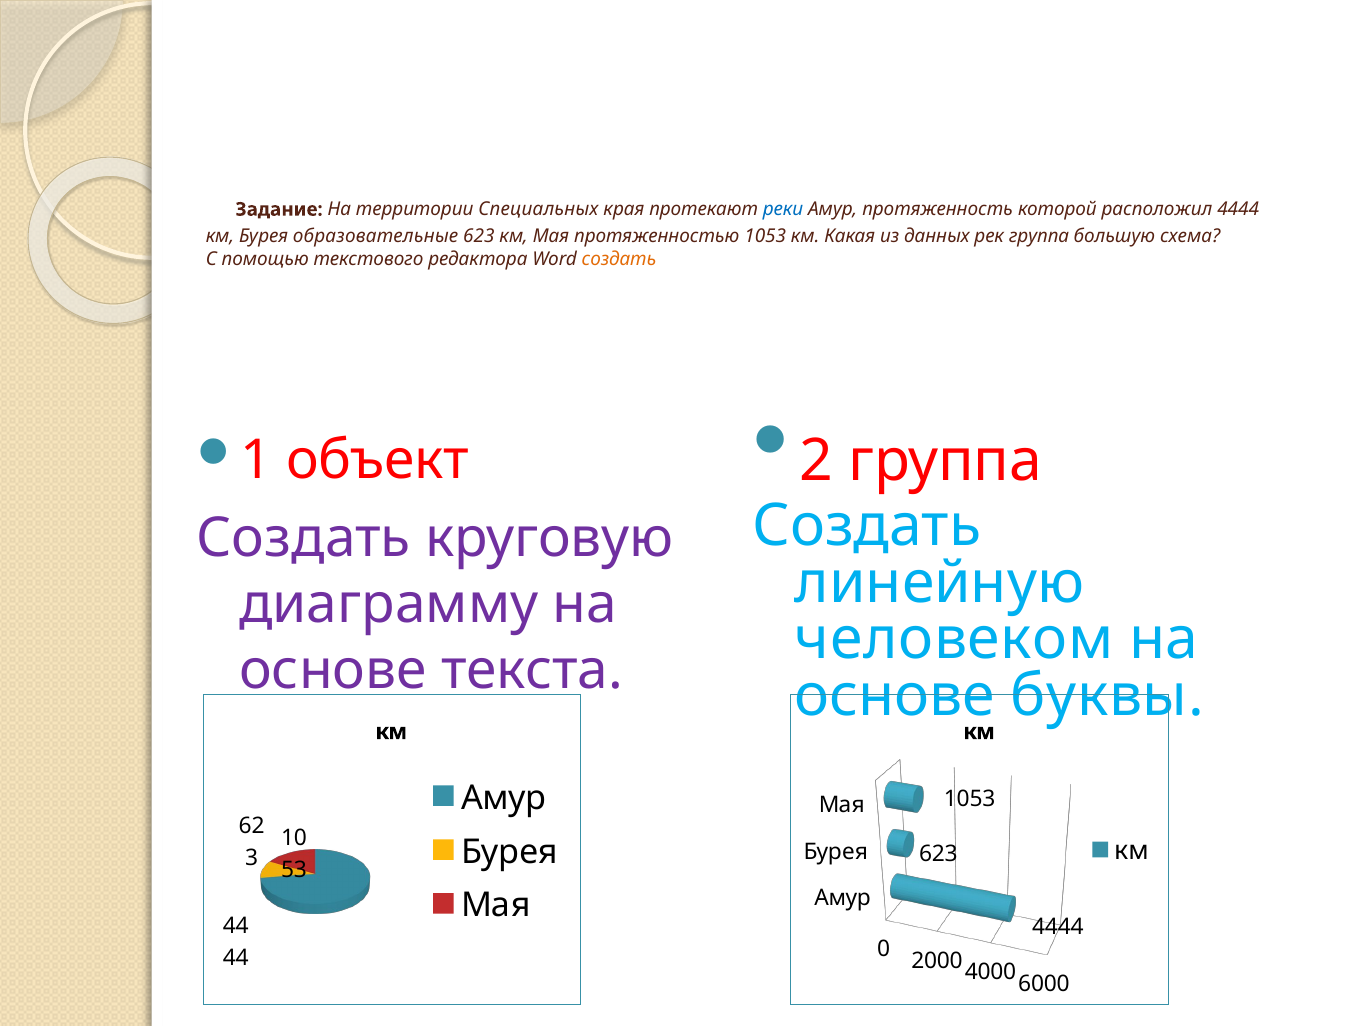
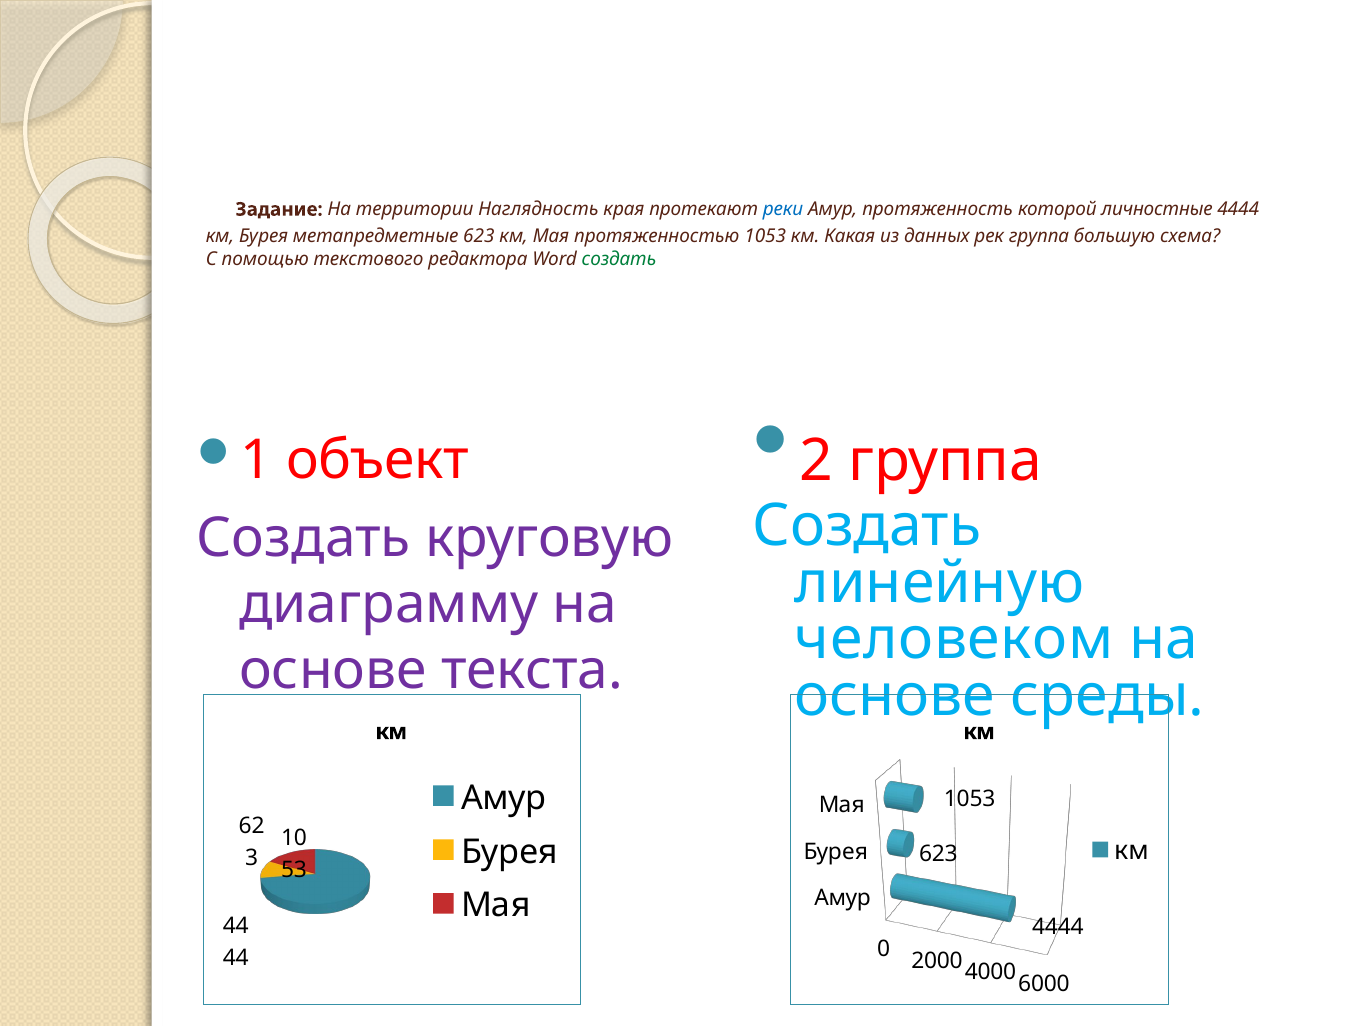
Специальных: Специальных -> Наглядность
расположил: расположил -> личностные
образовательные: образовательные -> метапредметные
создать at (619, 259) colour: orange -> green
буквы: буквы -> среды
